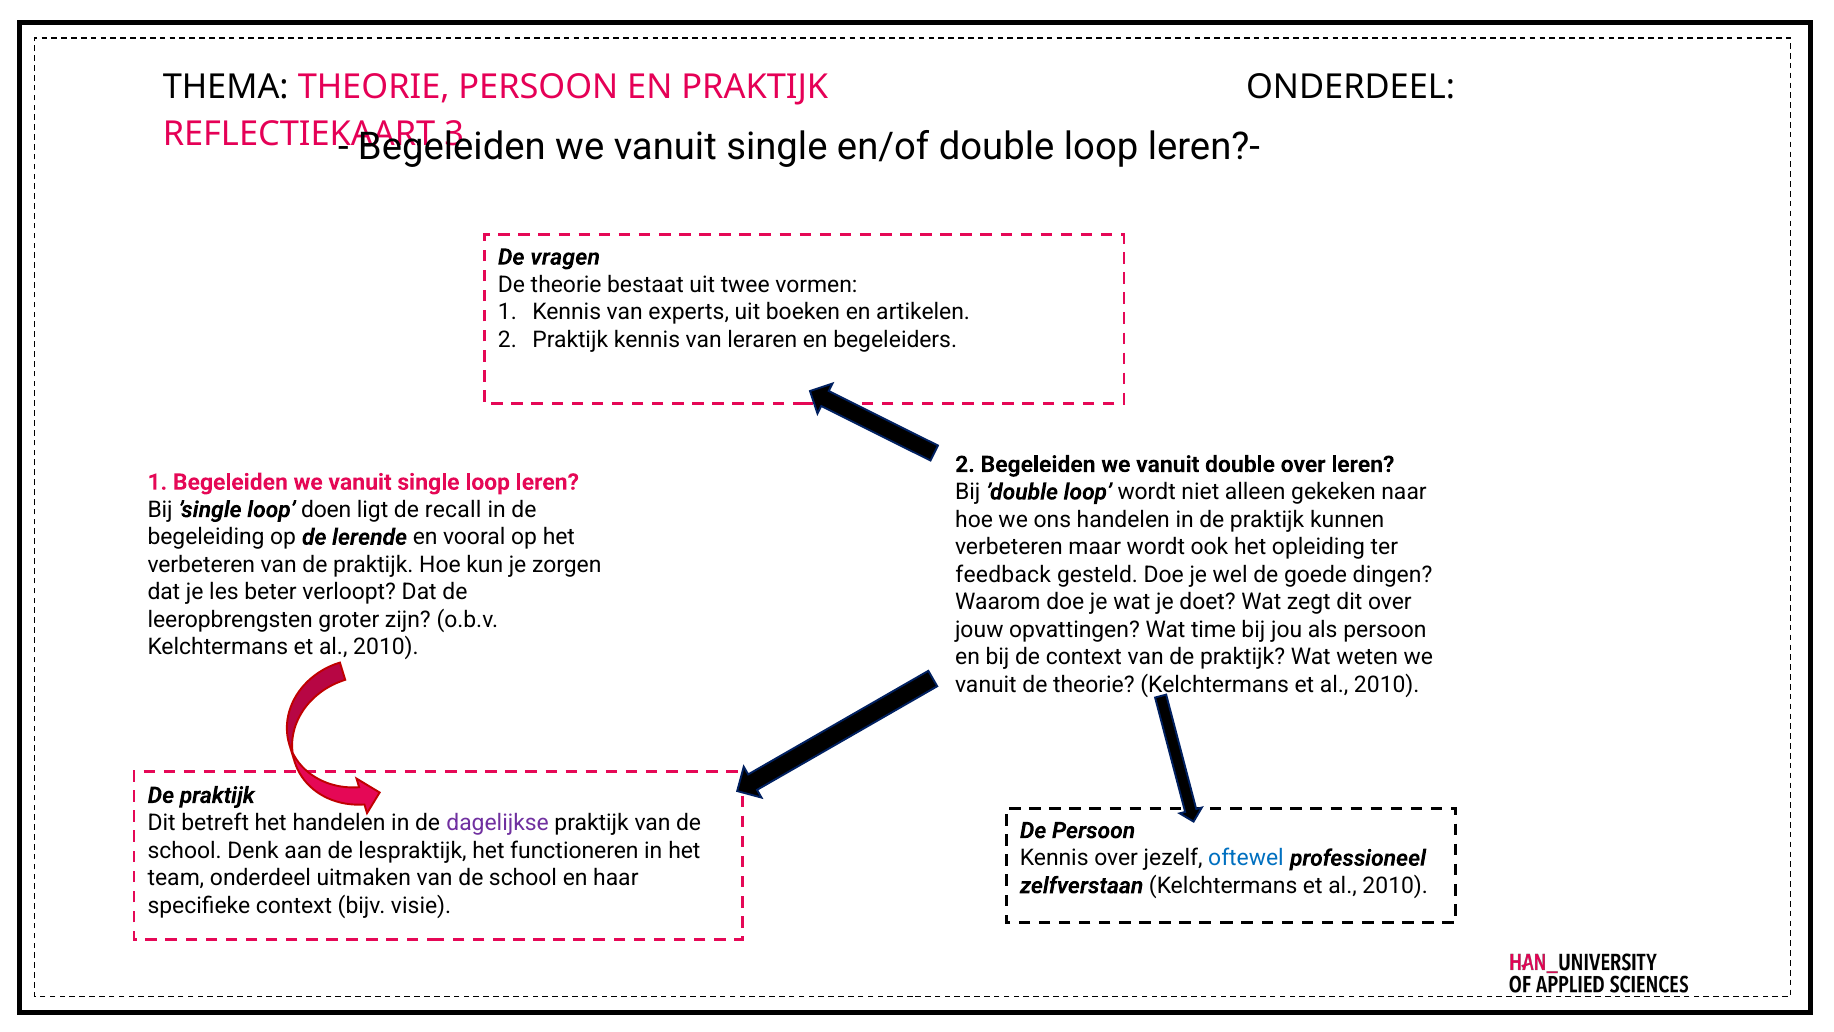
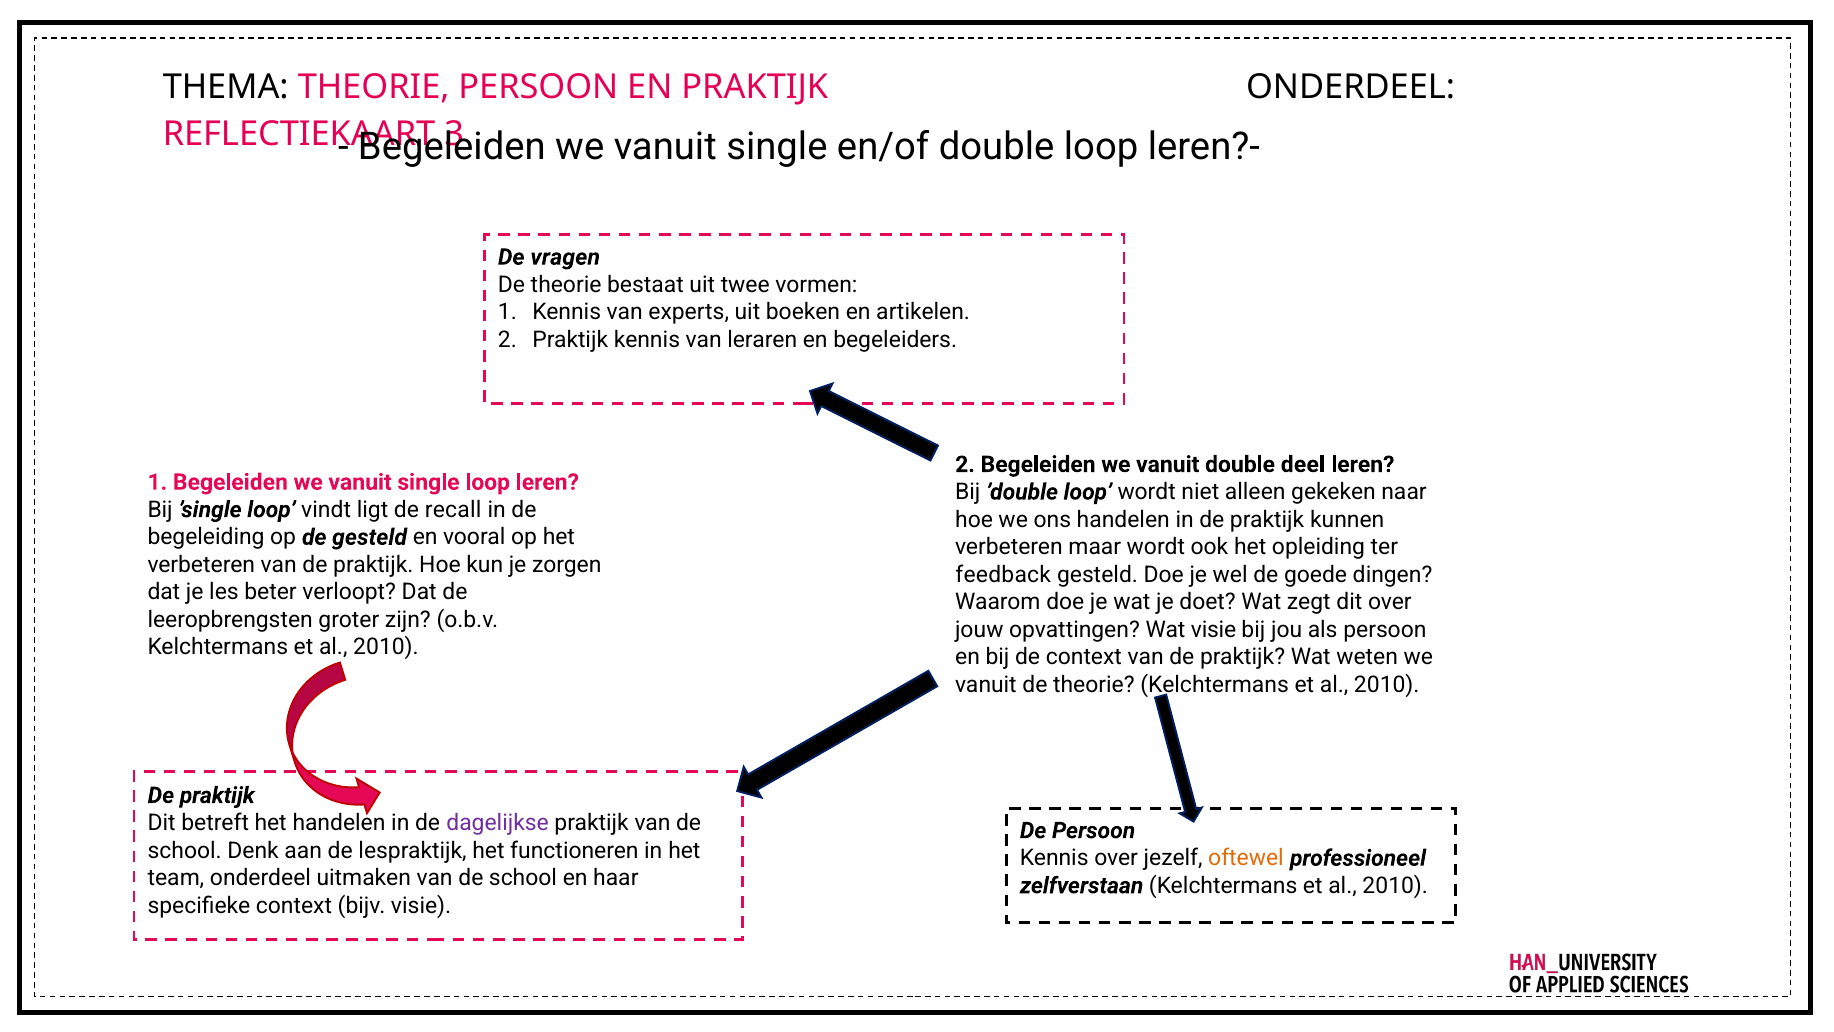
double over: over -> deel
doen: doen -> vindt
de lerende: lerende -> gesteld
Wat time: time -> visie
oftewel colour: blue -> orange
